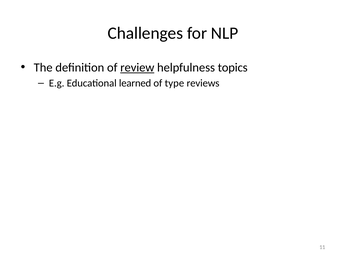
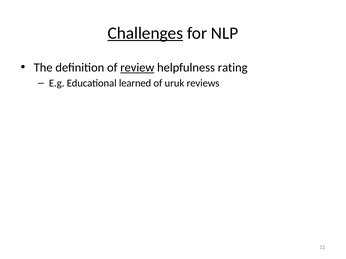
Challenges underline: none -> present
topics: topics -> rating
type: type -> uruk
